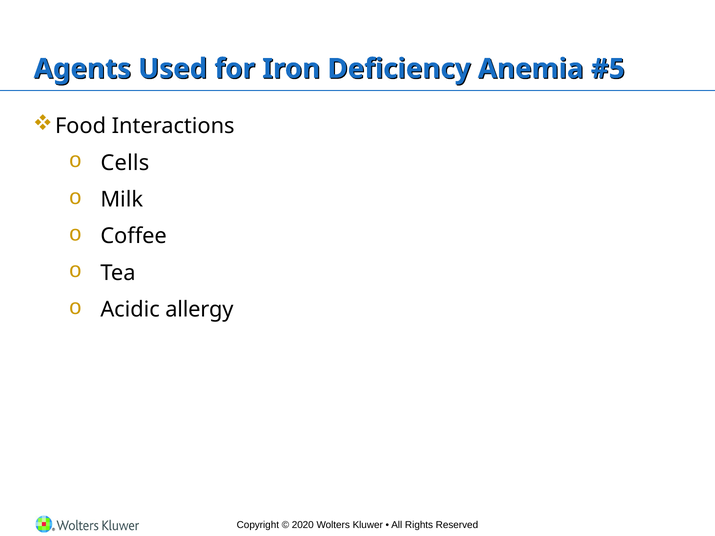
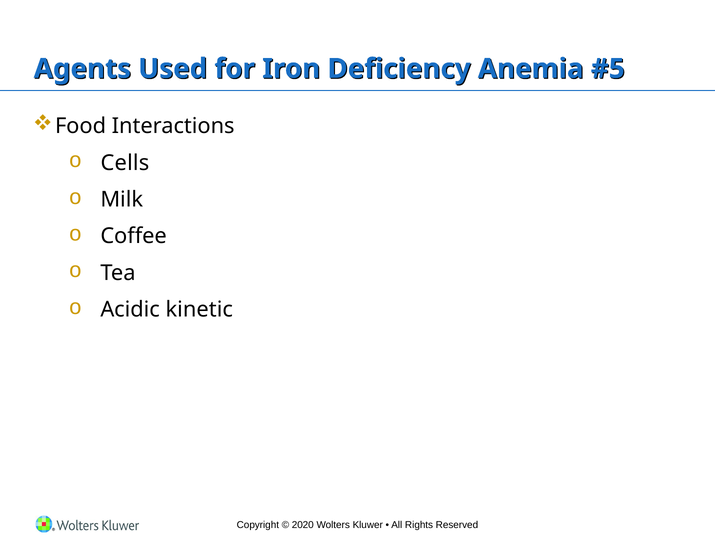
allergy: allergy -> kinetic
